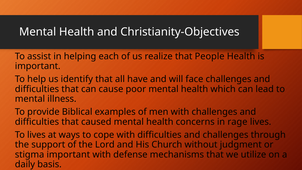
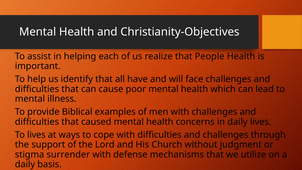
in rage: rage -> daily
stigma important: important -> surrender
